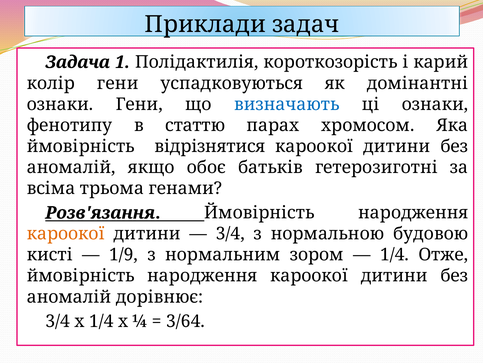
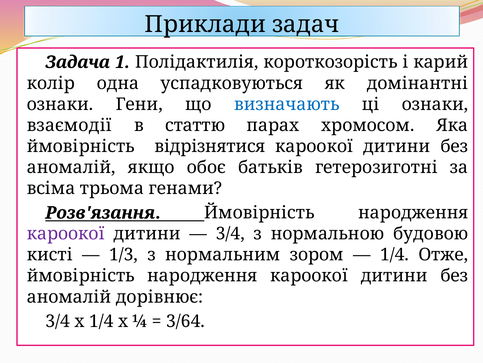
колір гени: гени -> одна
фенотипу: фенотипу -> взаємодії
кароокої at (66, 233) colour: orange -> purple
1/9: 1/9 -> 1/3
